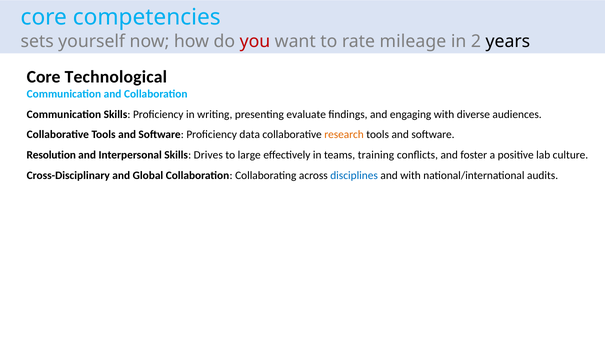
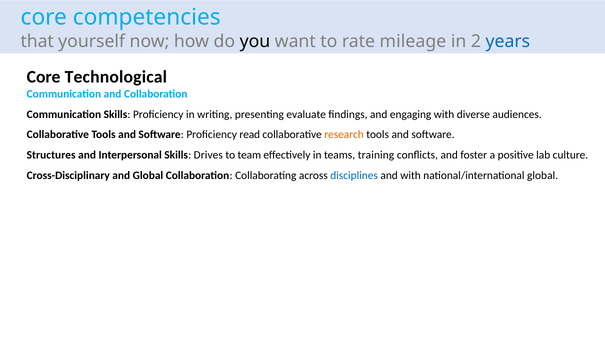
sets: sets -> that
you colour: red -> black
years colour: black -> blue
data: data -> read
Resolution: Resolution -> Structures
large: large -> team
national/international audits: audits -> global
